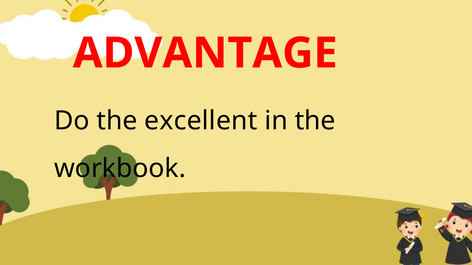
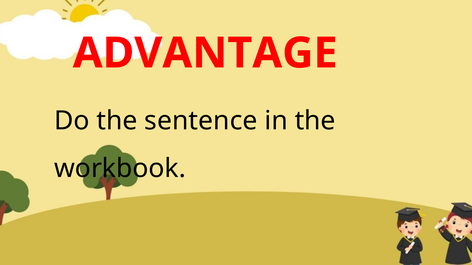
excellent: excellent -> sentence
